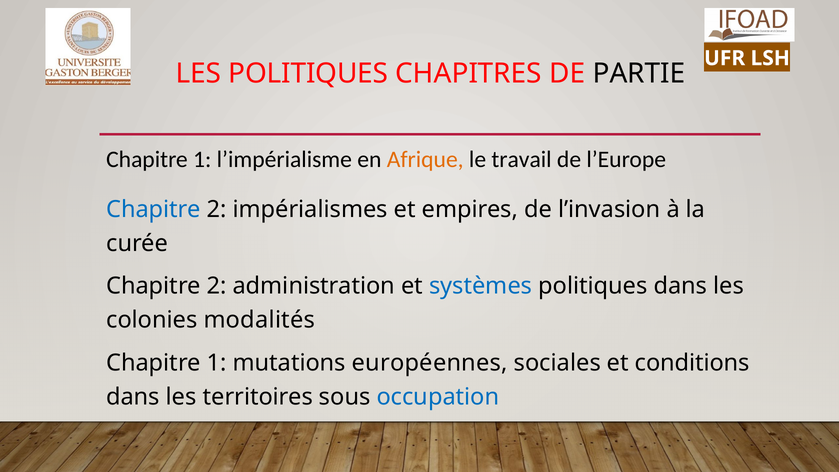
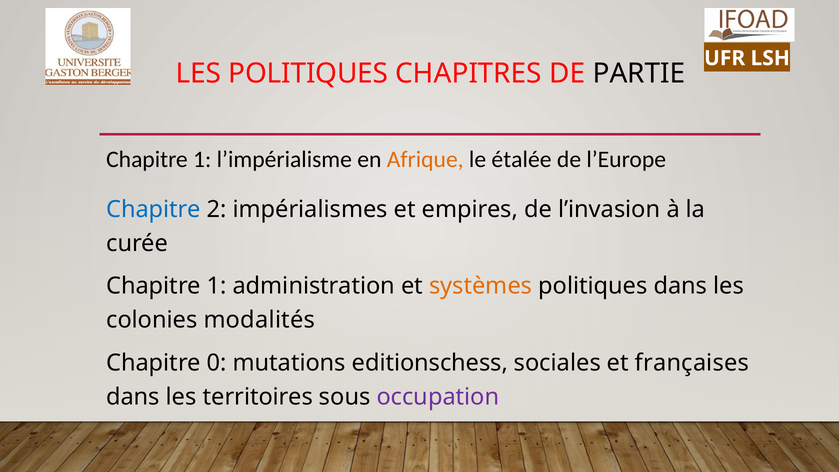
travail: travail -> étalée
2 at (217, 286): 2 -> 1
systèmes colour: blue -> orange
1 at (217, 363): 1 -> 0
européennes: européennes -> editionschess
conditions: conditions -> françaises
occupation colour: blue -> purple
